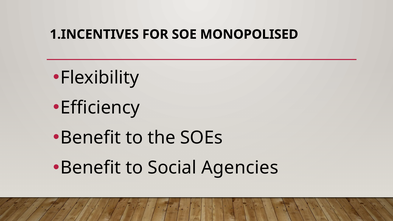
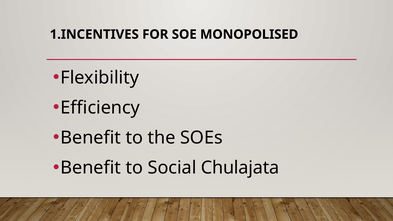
Agencies: Agencies -> Chulajata
